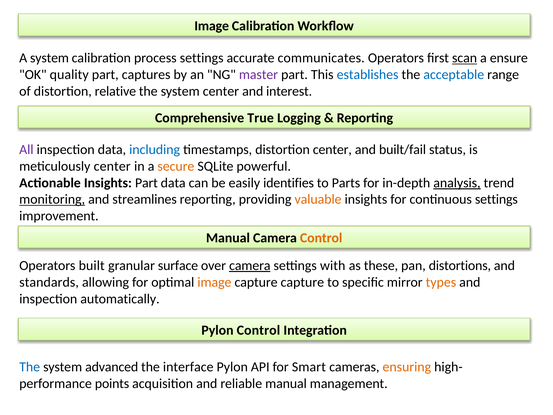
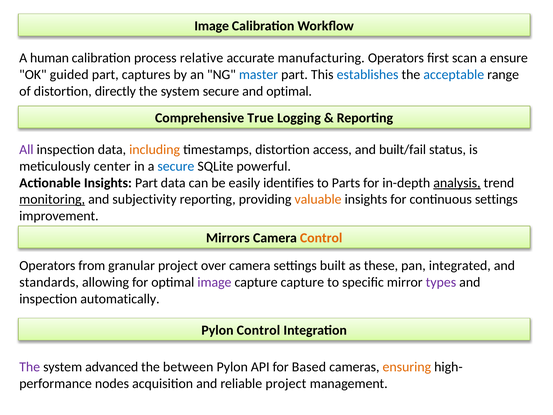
A system: system -> human
process settings: settings -> relative
communicates: communicates -> manufacturing
scan underline: present -> none
quality: quality -> guided
master colour: purple -> blue
relative: relative -> directly
system center: center -> secure
and interest: interest -> optimal
including colour: blue -> orange
distortion center: center -> access
secure at (176, 166) colour: orange -> blue
streamlines: streamlines -> subjectivity
Manual at (228, 238): Manual -> Mirrors
built: built -> from
granular surface: surface -> project
camera at (250, 265) underline: present -> none
with: with -> built
distortions: distortions -> integrated
image at (214, 282) colour: orange -> purple
types colour: orange -> purple
The at (30, 367) colour: blue -> purple
interface: interface -> between
Smart: Smart -> Based
points: points -> nodes
reliable manual: manual -> project
